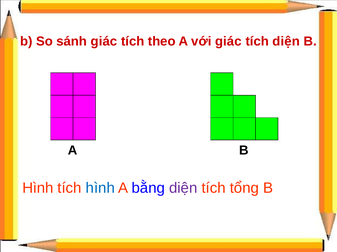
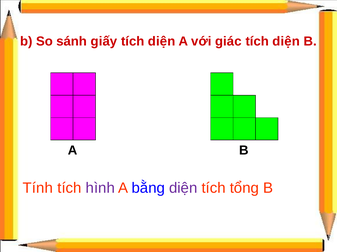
sánh giác: giác -> giấy
theo at (162, 41): theo -> diện
Hình at (38, 189): Hình -> Tính
hình at (100, 189) colour: blue -> purple
